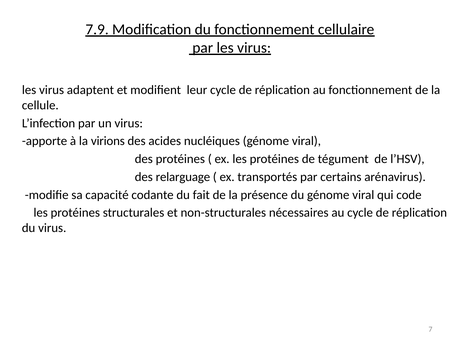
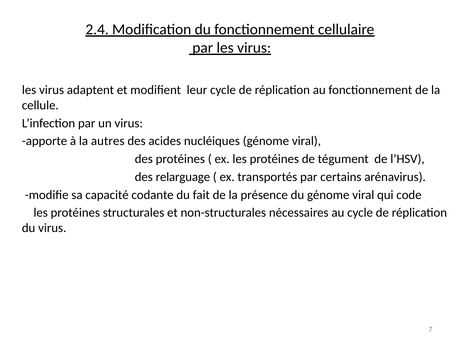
7.9: 7.9 -> 2.4
virions: virions -> autres
